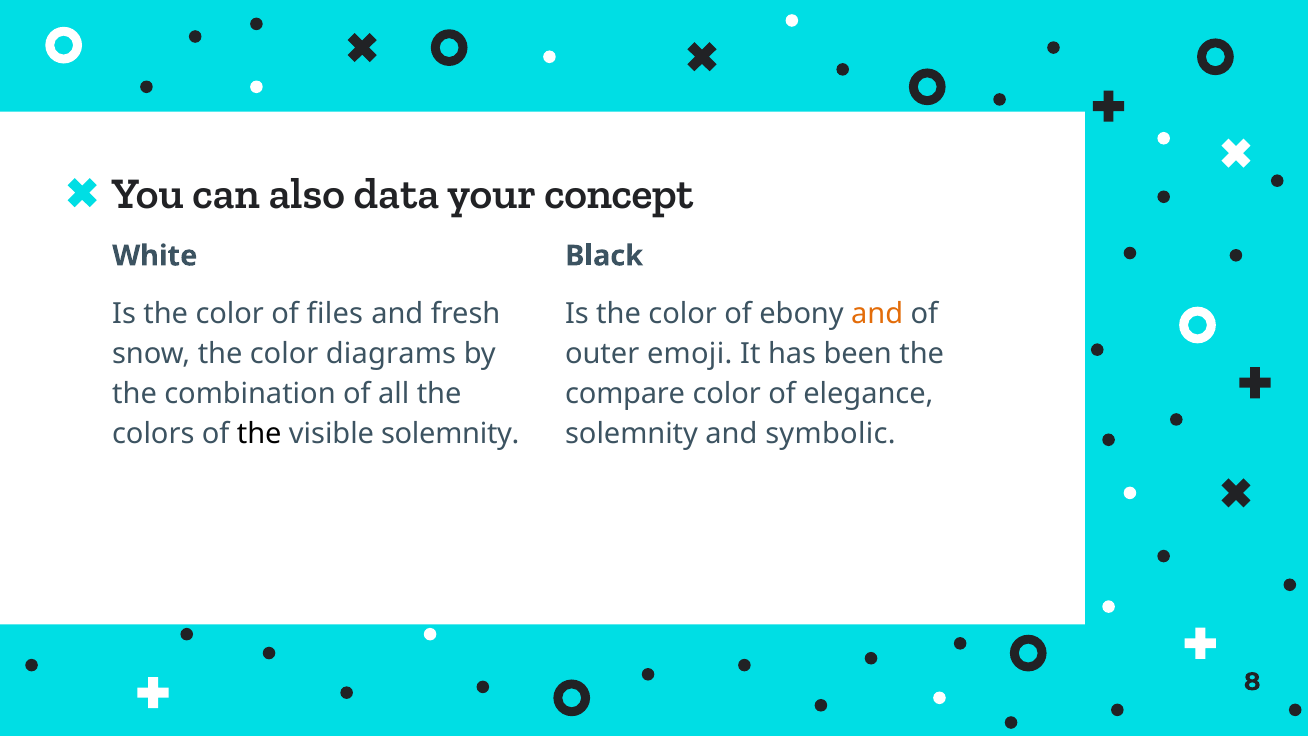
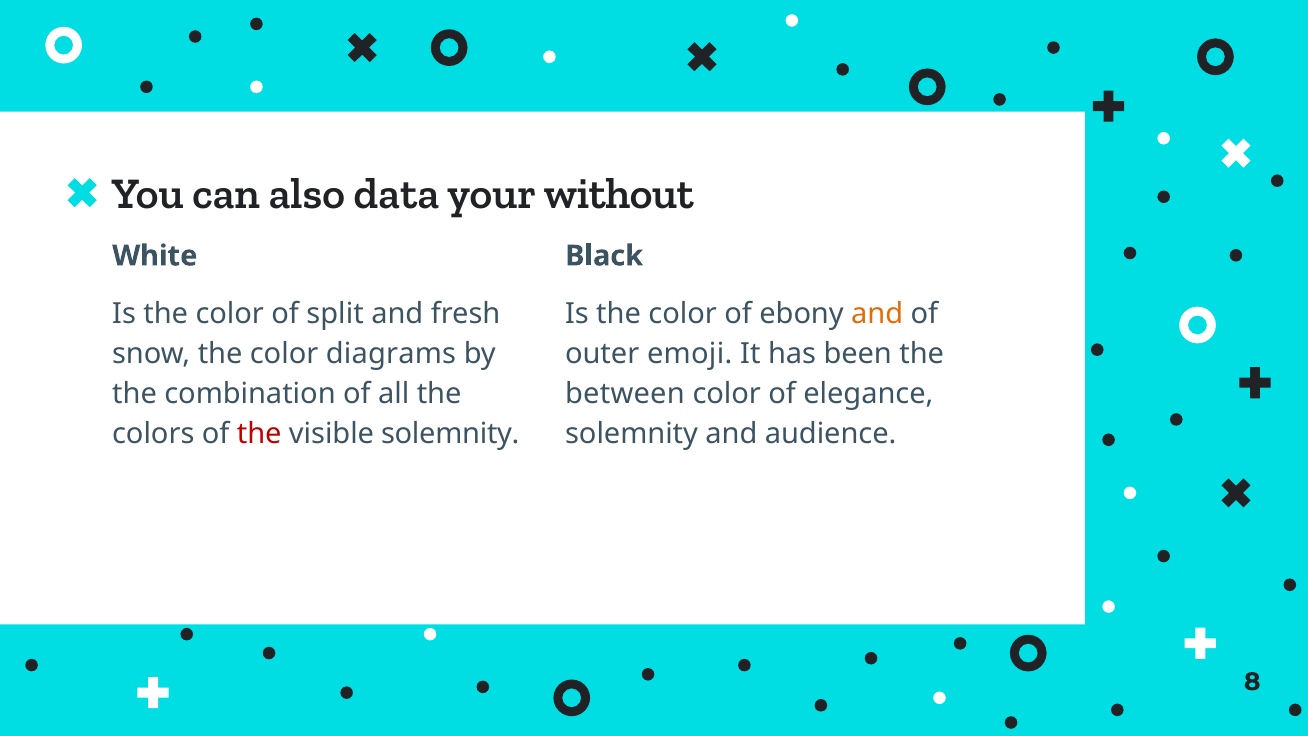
concept: concept -> without
files: files -> split
compare: compare -> between
the at (259, 434) colour: black -> red
symbolic: symbolic -> audience
